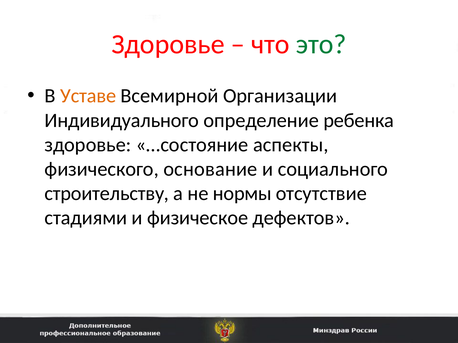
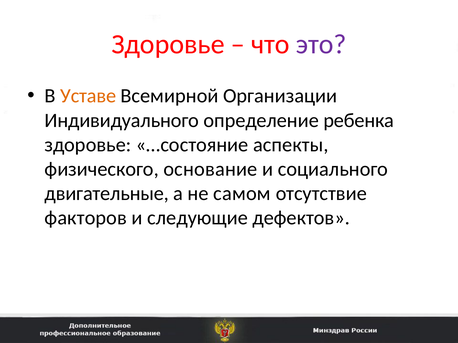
это colour: green -> purple
строительству: строительству -> двигательные
нормы: нормы -> самом
стадиями: стадиями -> факторов
физическое: физическое -> следующие
